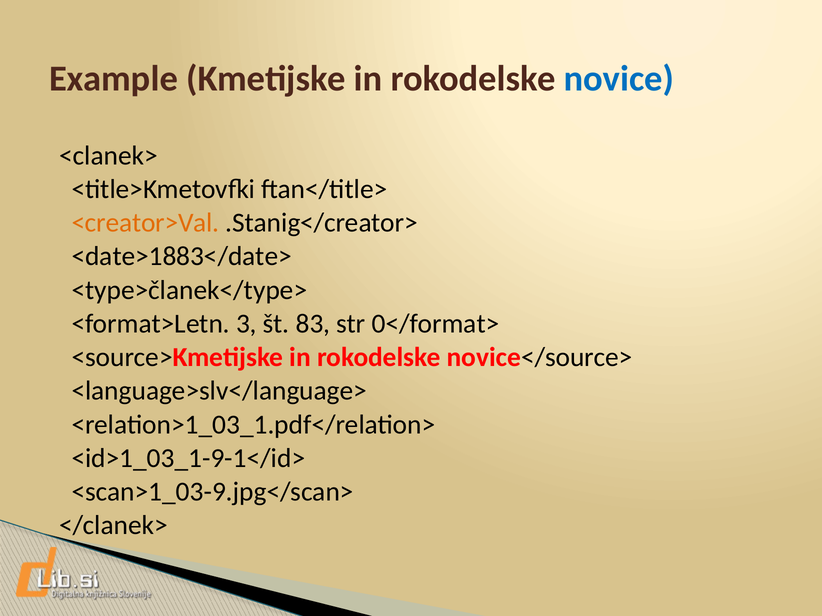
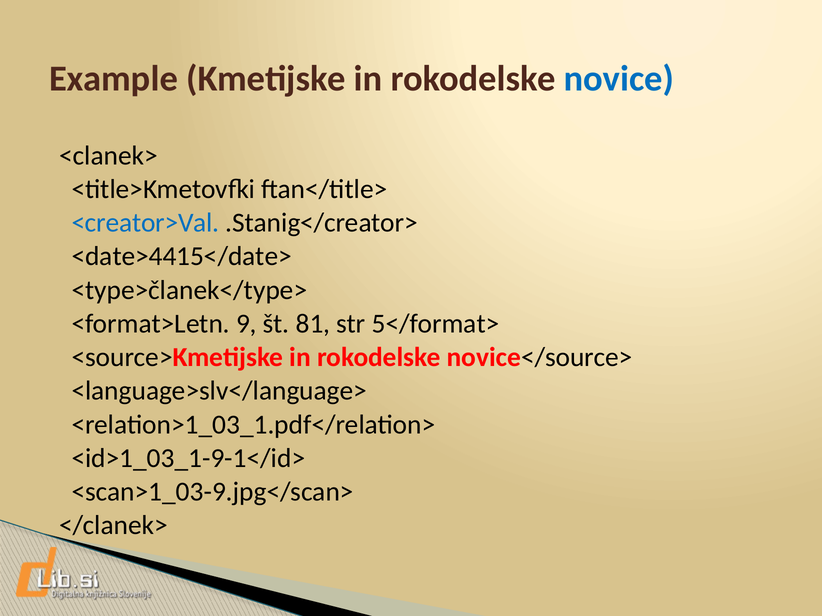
<creator>Val colour: orange -> blue
<date>1883</date>: <date>1883</date> -> <date>4415</date>
3: 3 -> 9
83: 83 -> 81
0</format>: 0</format> -> 5</format>
